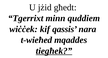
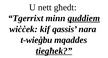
jżid: jżid -> nett
quddiem underline: none -> present
t-wieħed: t-wieħed -> t-wieġbu
